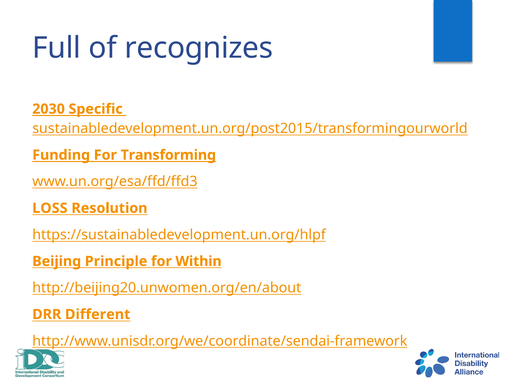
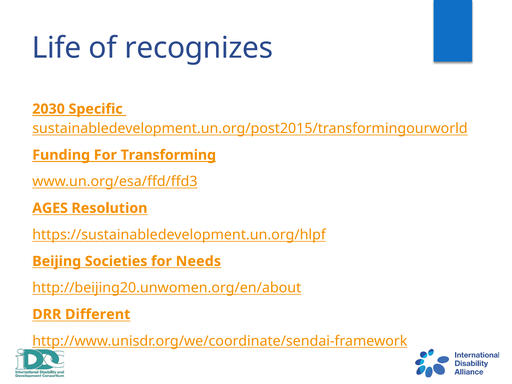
Full: Full -> Life
LOSS: LOSS -> AGES
Principle: Principle -> Societies
Within: Within -> Needs
